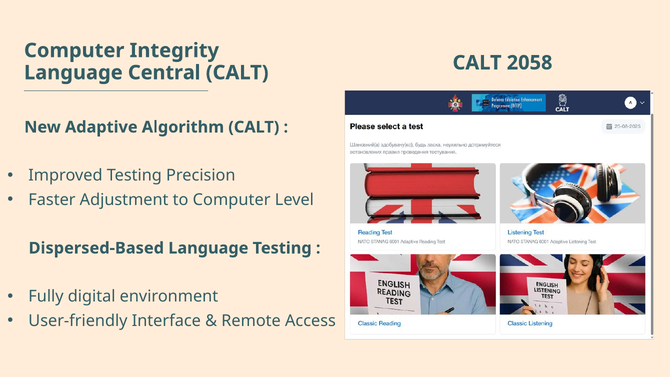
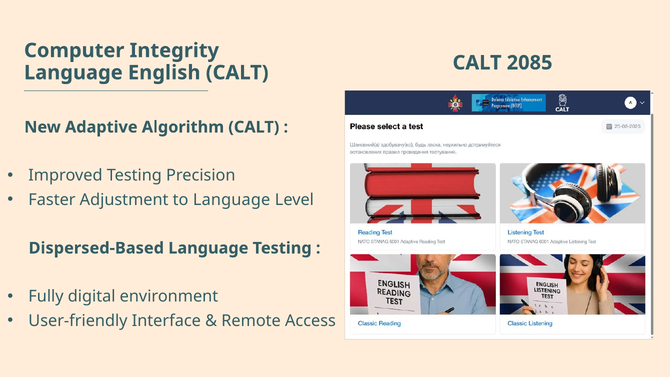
Central: Central -> English
2058: 2058 -> 2085
to Computer: Computer -> Language
